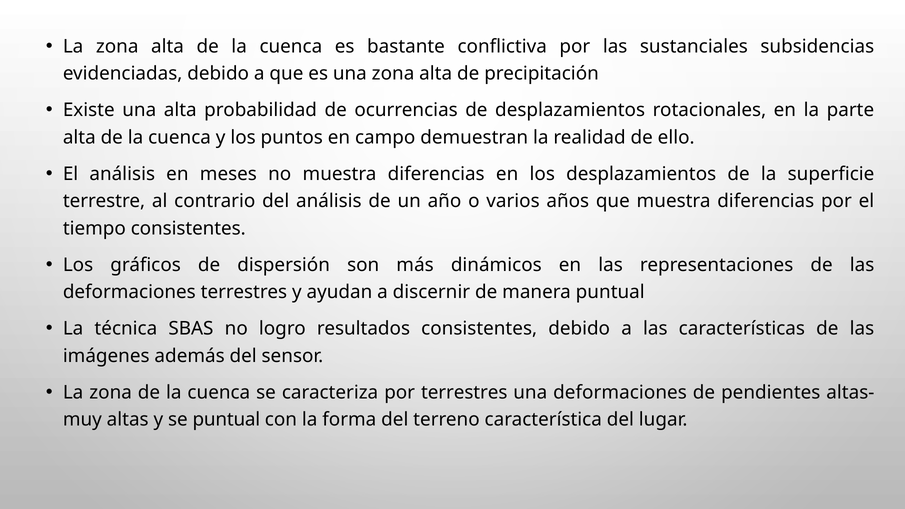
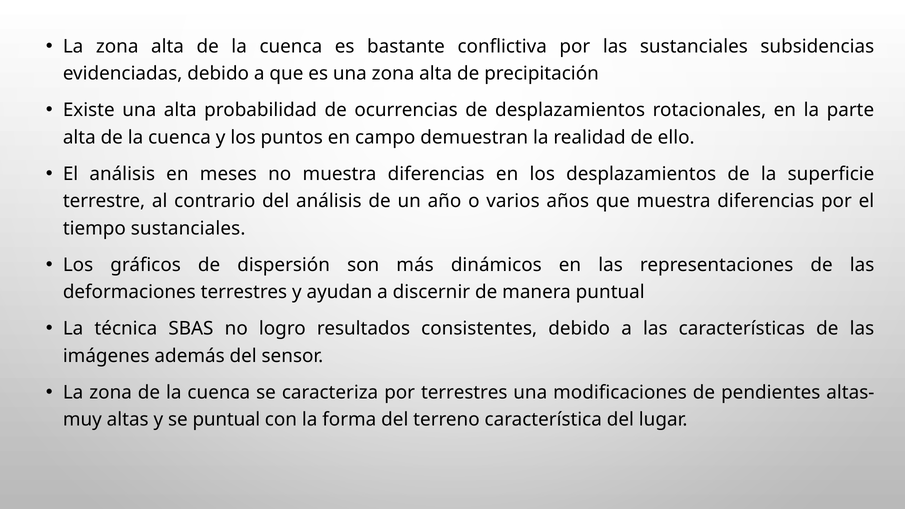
tiempo consistentes: consistentes -> sustanciales
una deformaciones: deformaciones -> modificaciones
